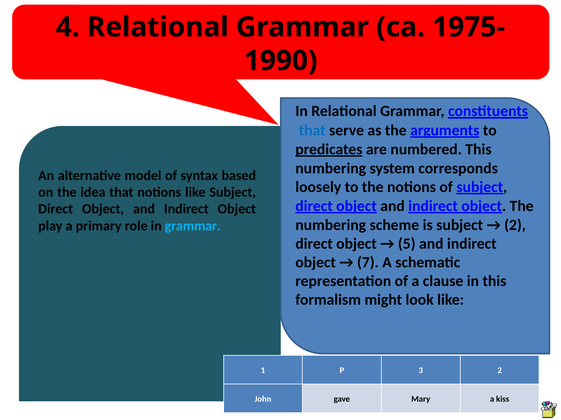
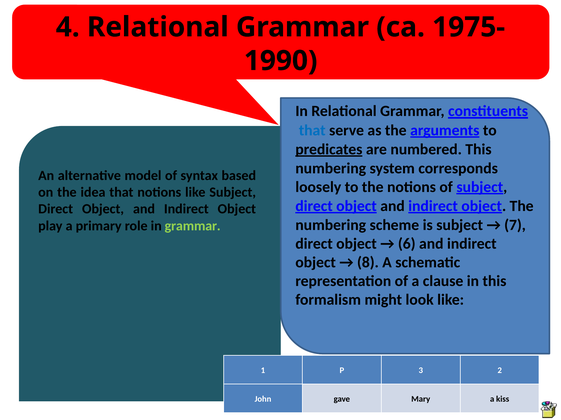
2 at (515, 225): 2 -> 7
grammar at (193, 226) colour: light blue -> light green
5: 5 -> 6
7: 7 -> 8
